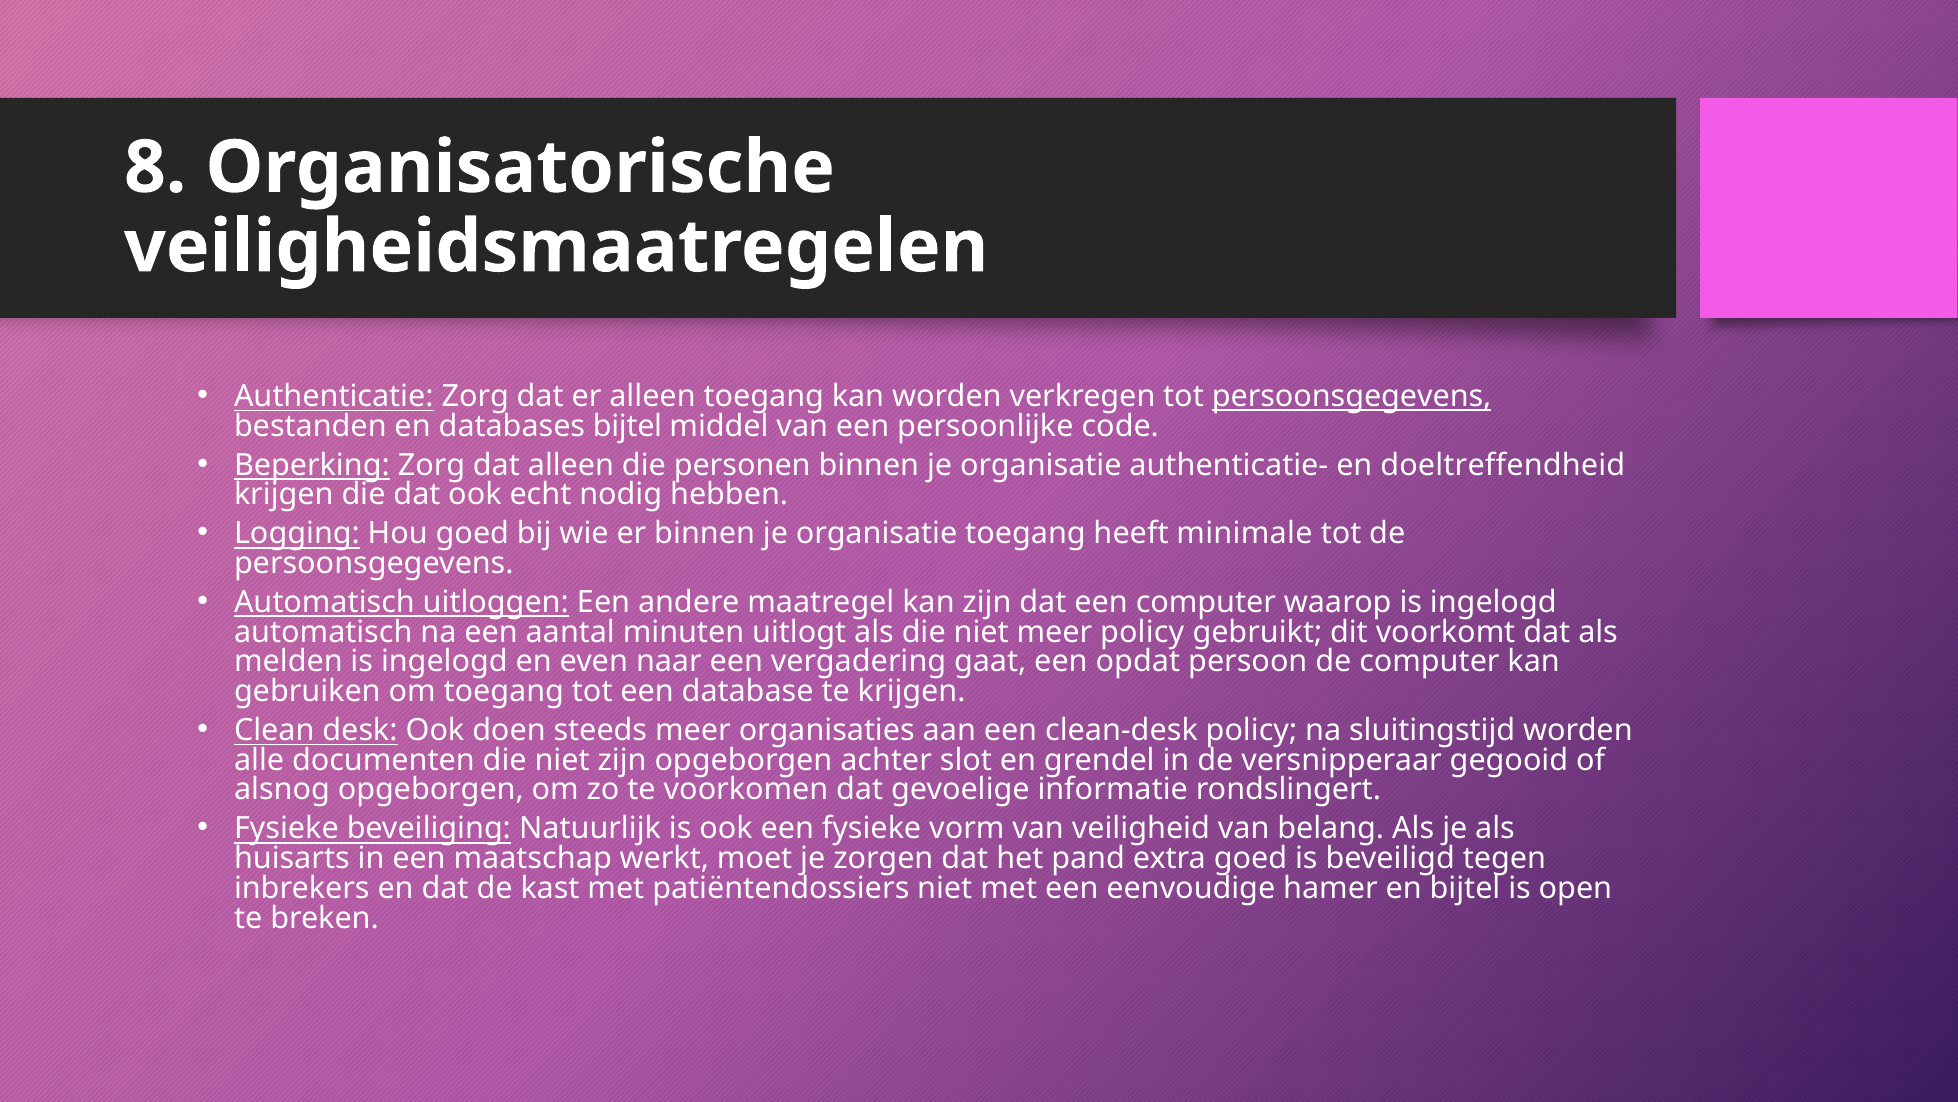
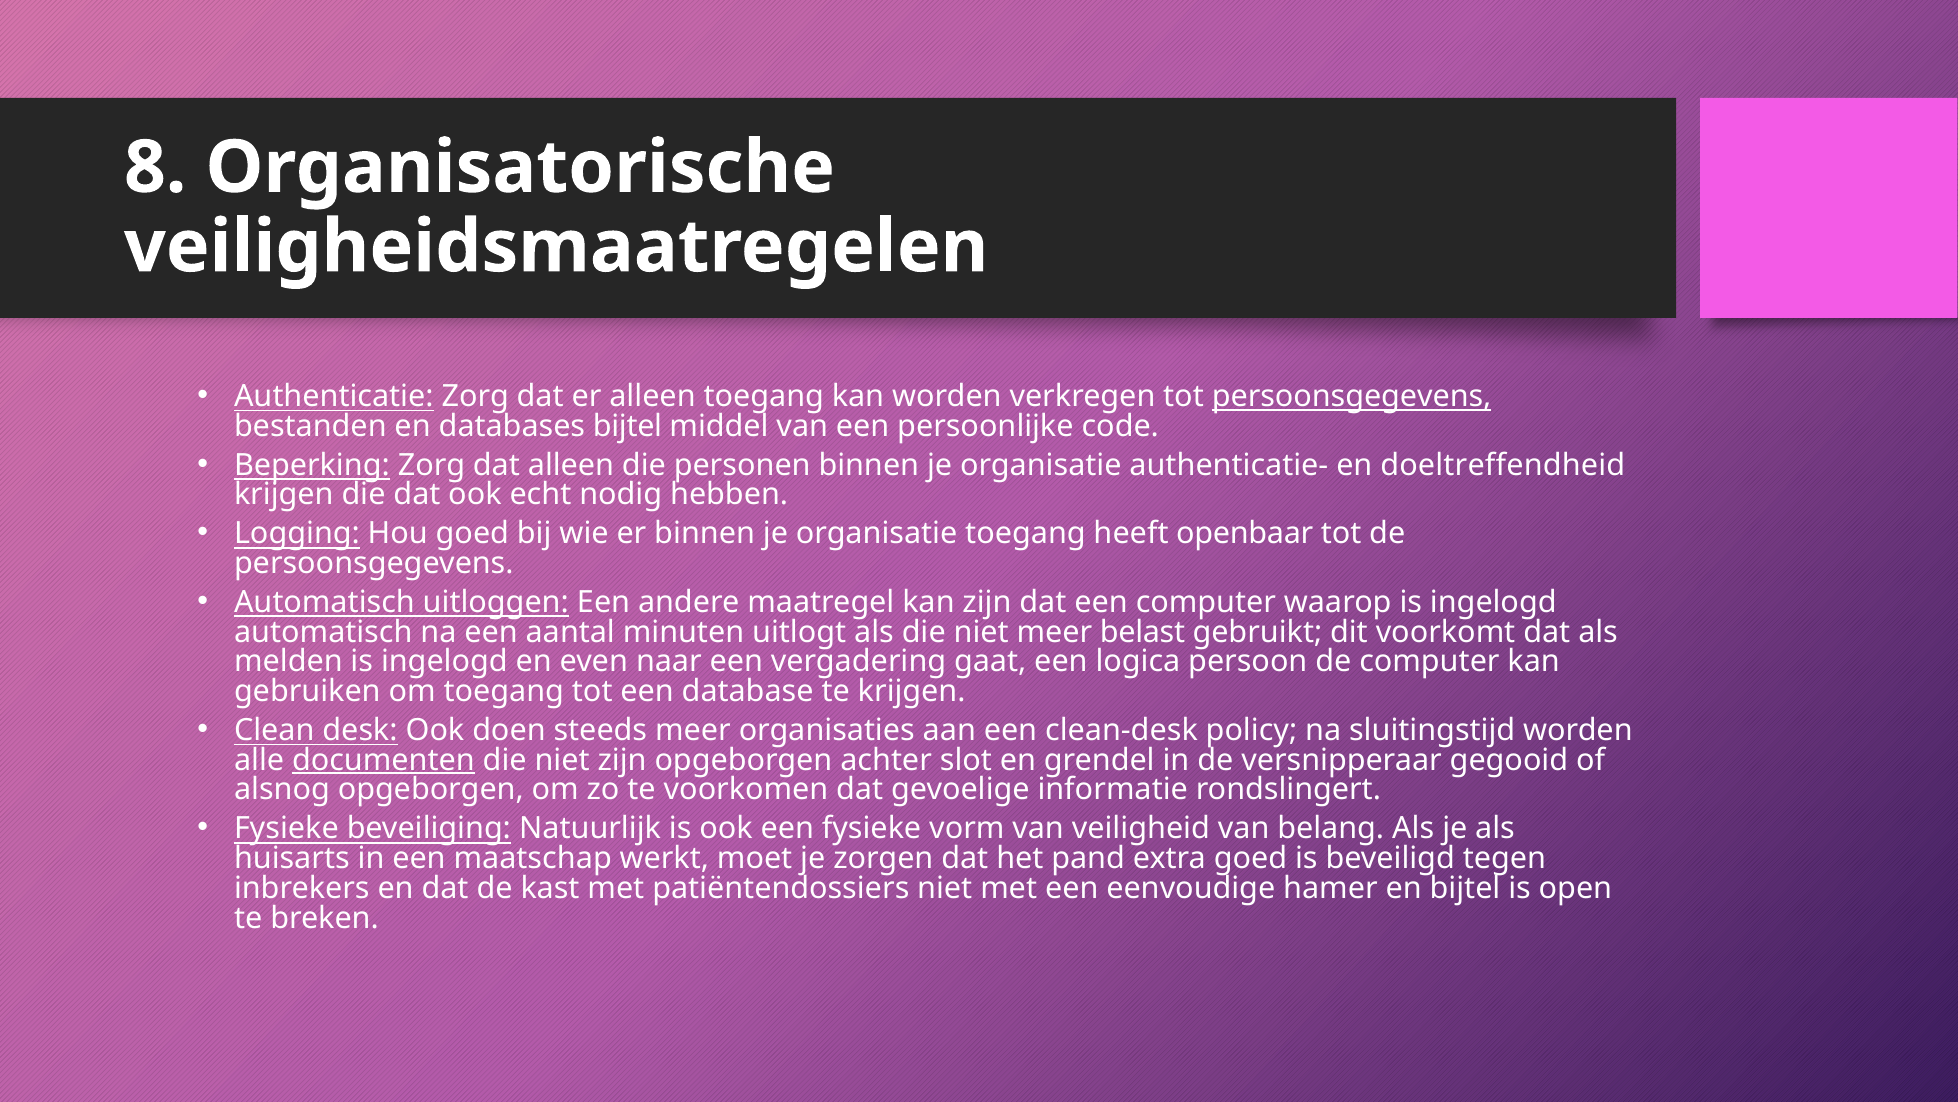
minimale: minimale -> openbaar
meer policy: policy -> belast
opdat: opdat -> logica
documenten underline: none -> present
